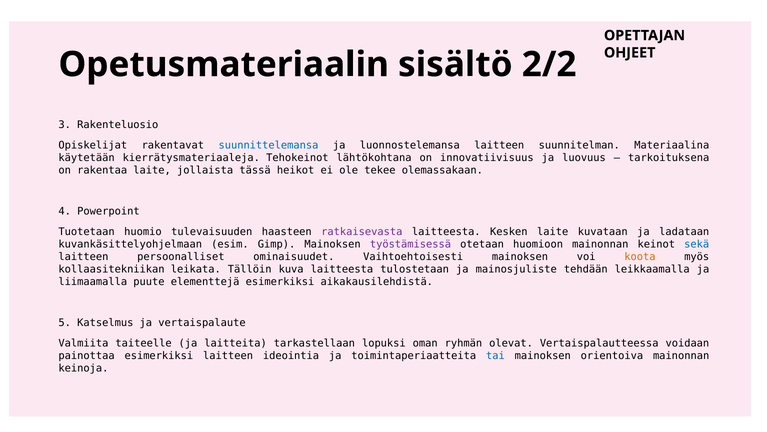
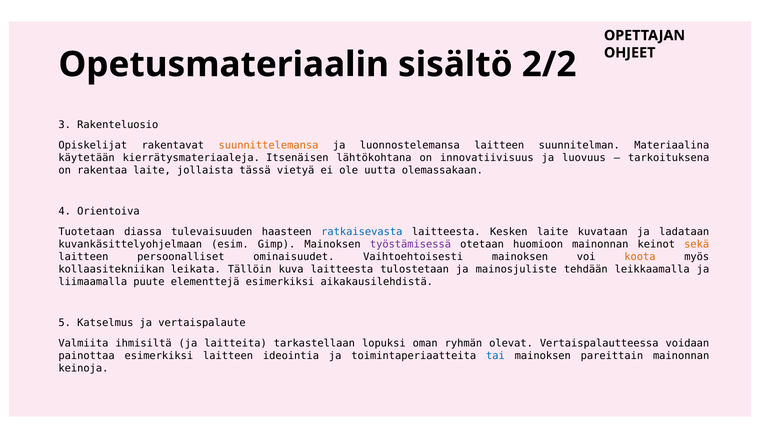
suunnittelemansa colour: blue -> orange
Tehokeinot: Tehokeinot -> Itsenäisen
heikot: heikot -> vietyä
tekee: tekee -> uutta
Powerpoint: Powerpoint -> Orientoiva
huomio: huomio -> diassa
ratkaisevasta colour: purple -> blue
sekä colour: blue -> orange
taiteelle: taiteelle -> ihmisiltä
orientoiva: orientoiva -> pareittain
